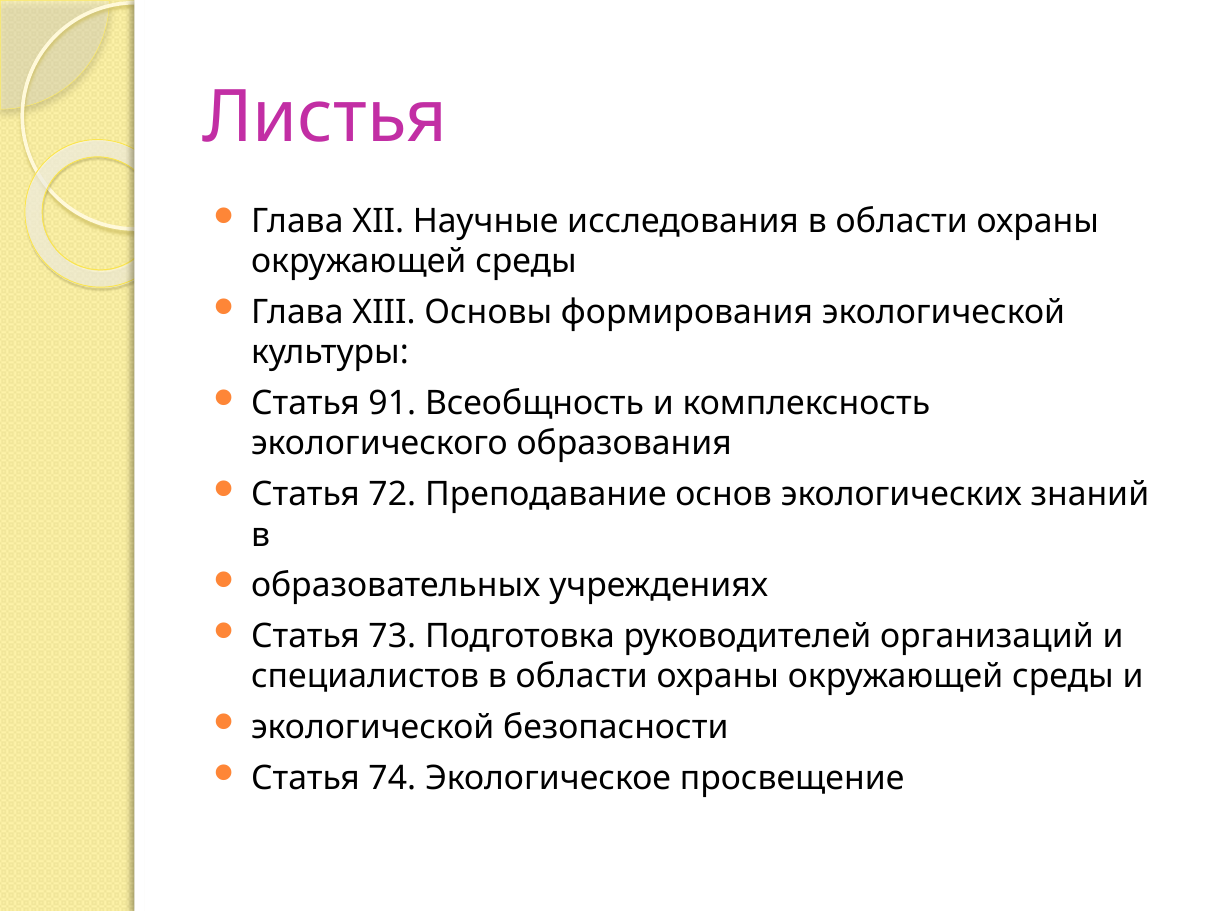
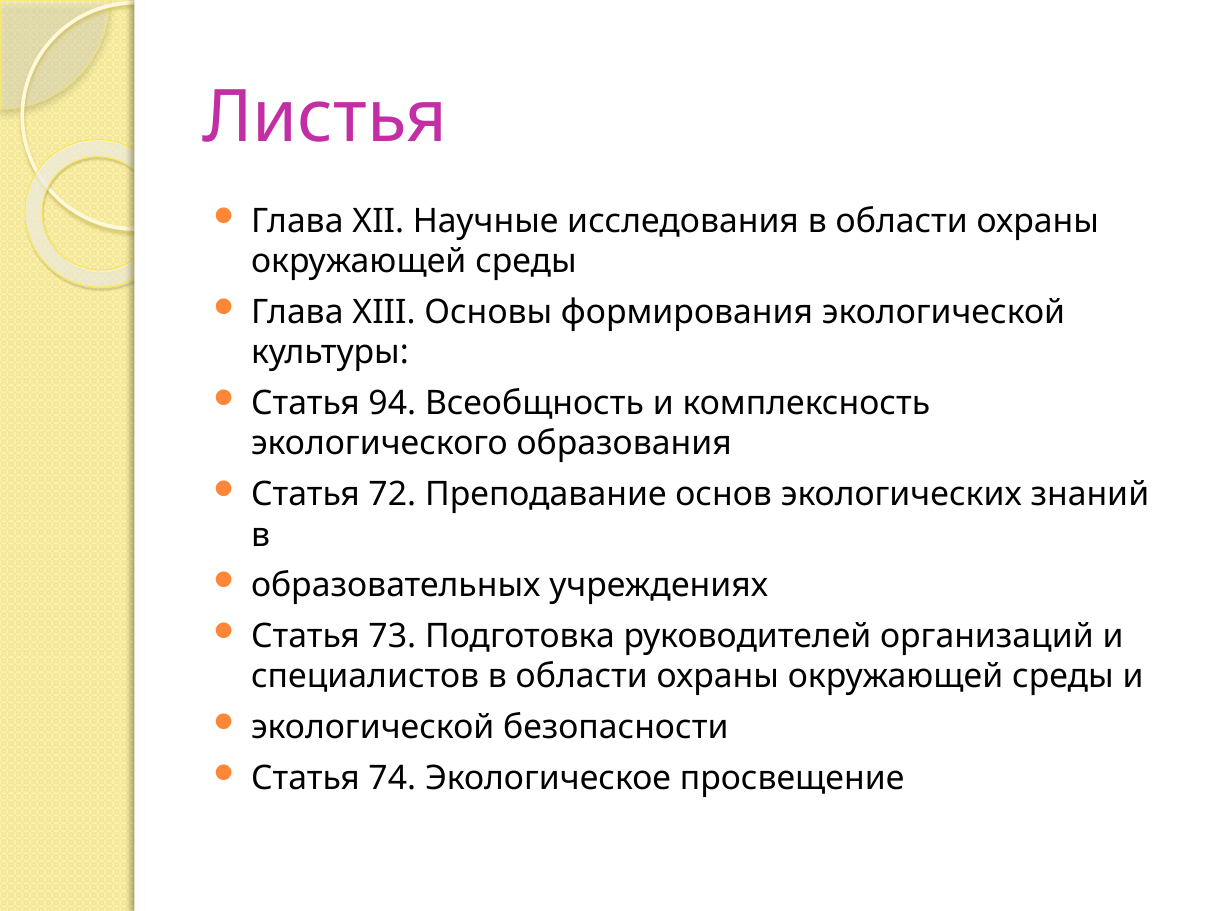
91: 91 -> 94
